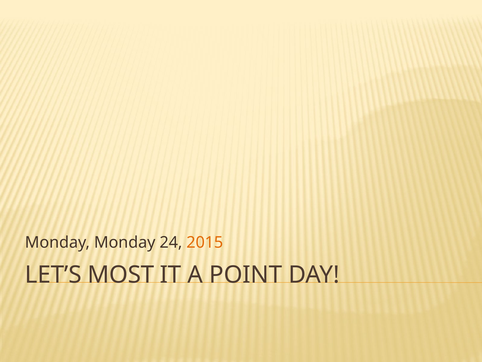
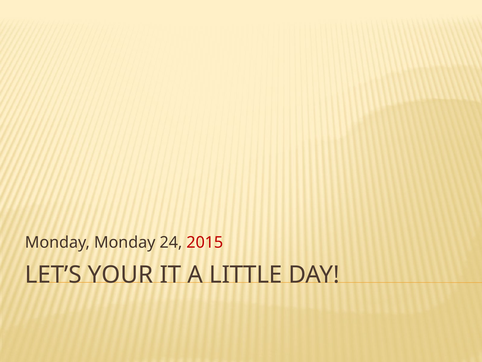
2015 colour: orange -> red
MOST: MOST -> YOUR
POINT: POINT -> LITTLE
